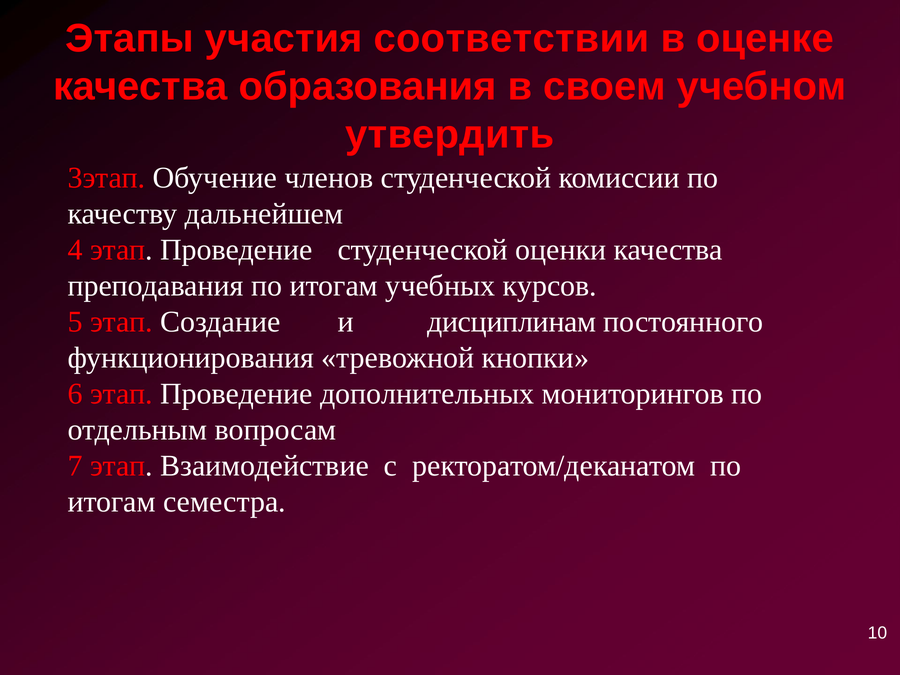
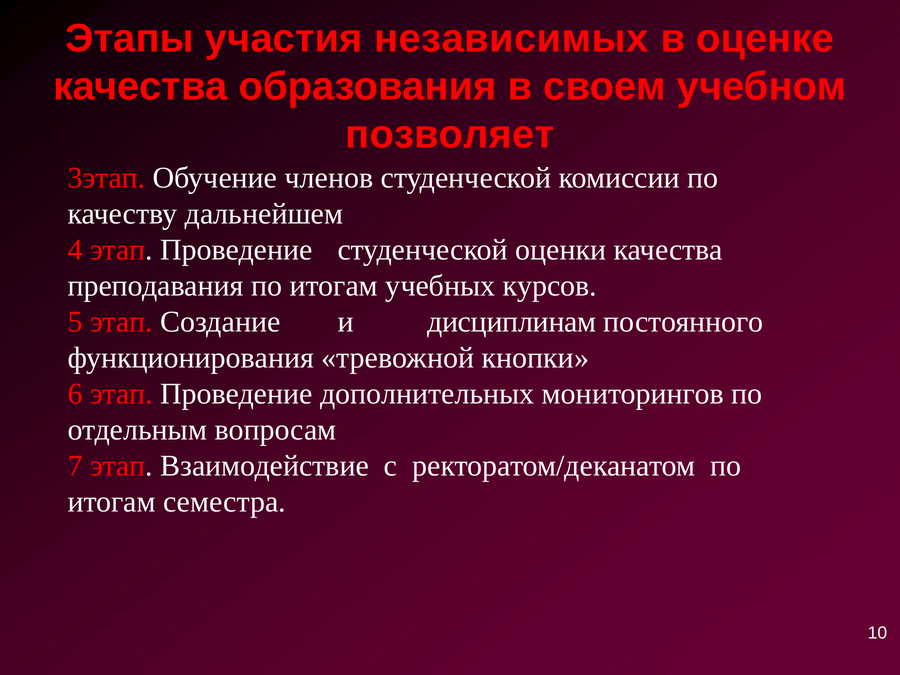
соответствии: соответствии -> независимых
утвердить: утвердить -> позволяет
